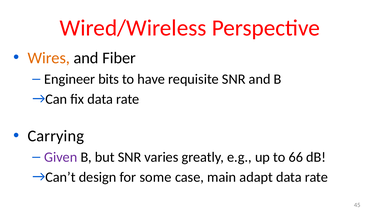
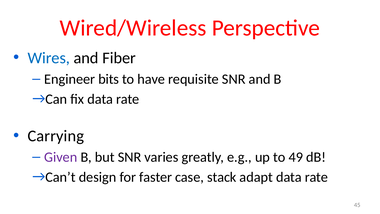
Wires colour: orange -> blue
66: 66 -> 49
some: some -> faster
main: main -> stack
